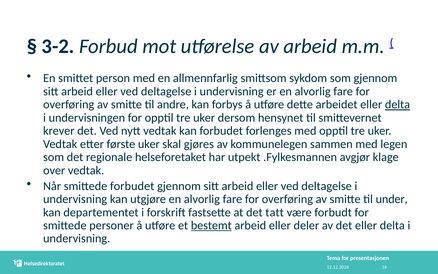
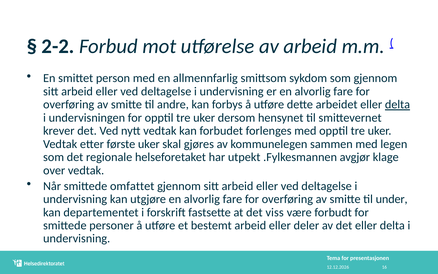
3-2: 3-2 -> 2-2
smittede forbudet: forbudet -> omfattet
tatt: tatt -> viss
bestemt underline: present -> none
